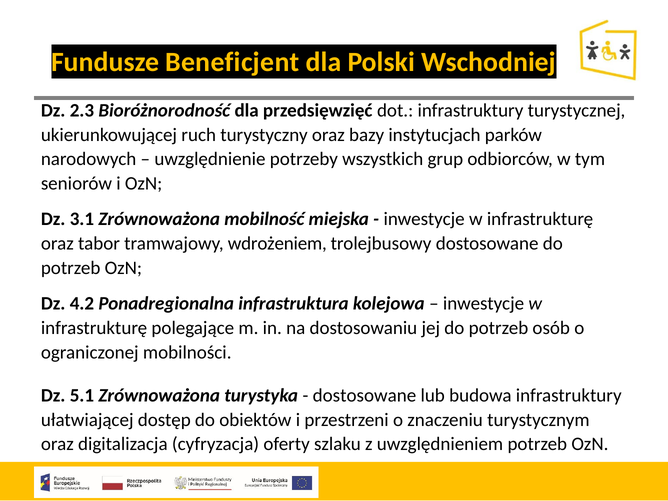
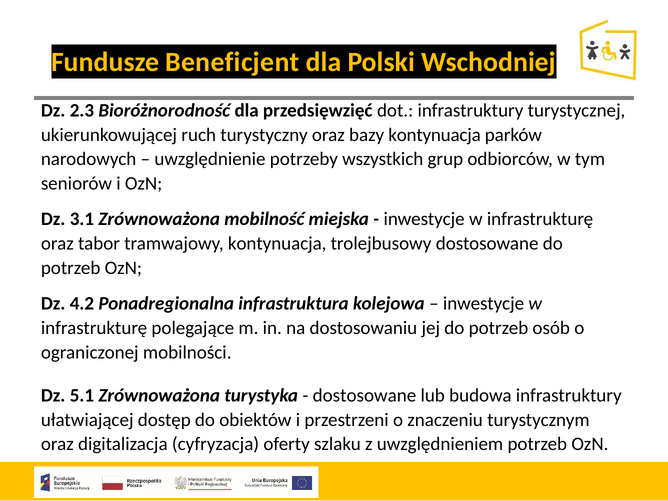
bazy instytucjach: instytucjach -> kontynuacja
tramwajowy wdrożeniem: wdrożeniem -> kontynuacja
